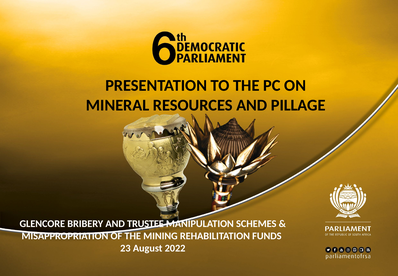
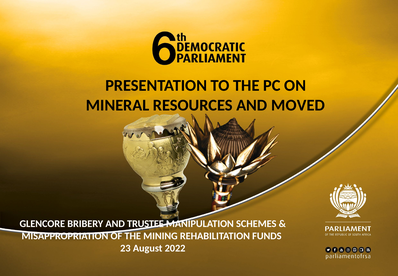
PILLAGE: PILLAGE -> MOVED
